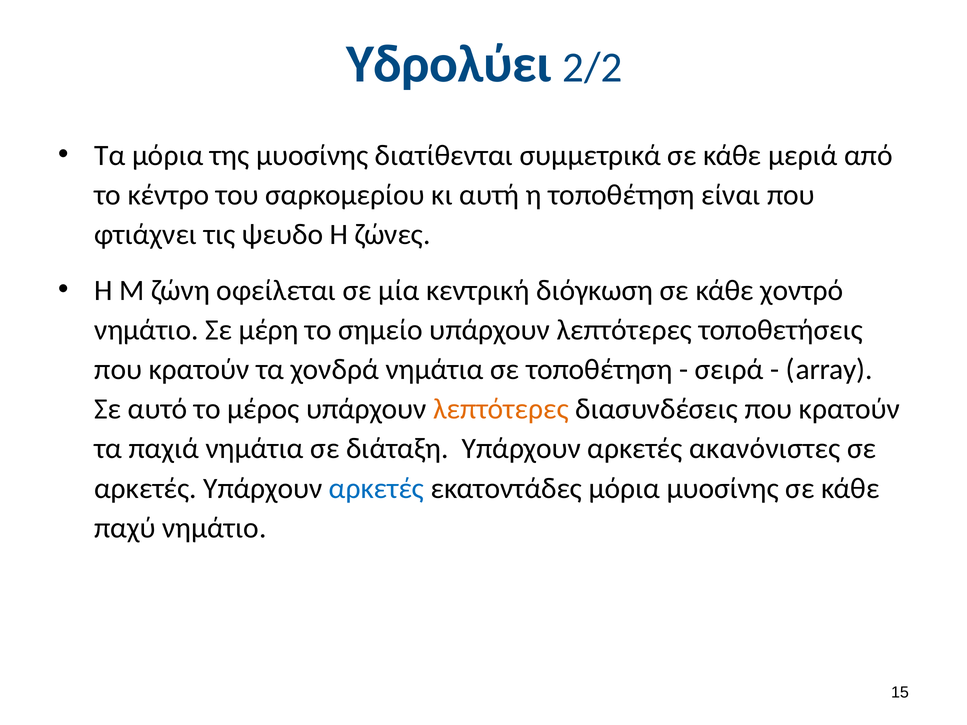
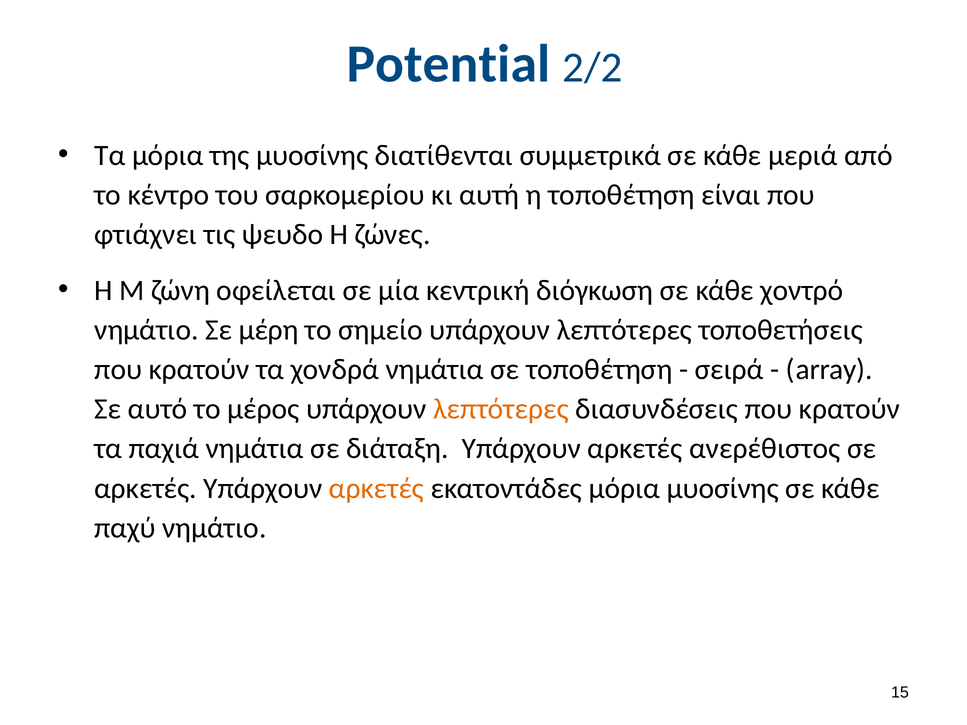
Υδρολύει: Υδρολύει -> Potential
ακανόνιστες: ακανόνιστες -> ανερέθιστος
αρκετές at (377, 489) colour: blue -> orange
